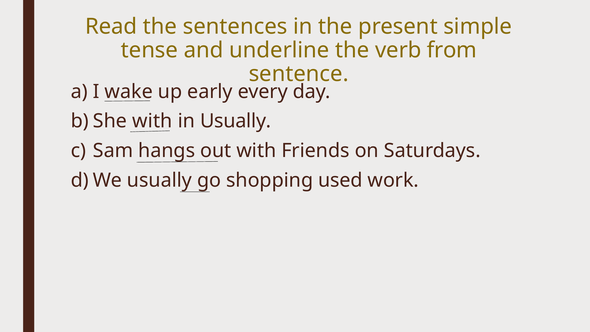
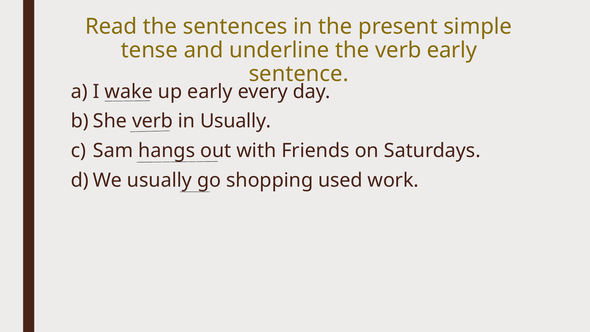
verb from: from -> early
with at (152, 121): with -> verb
